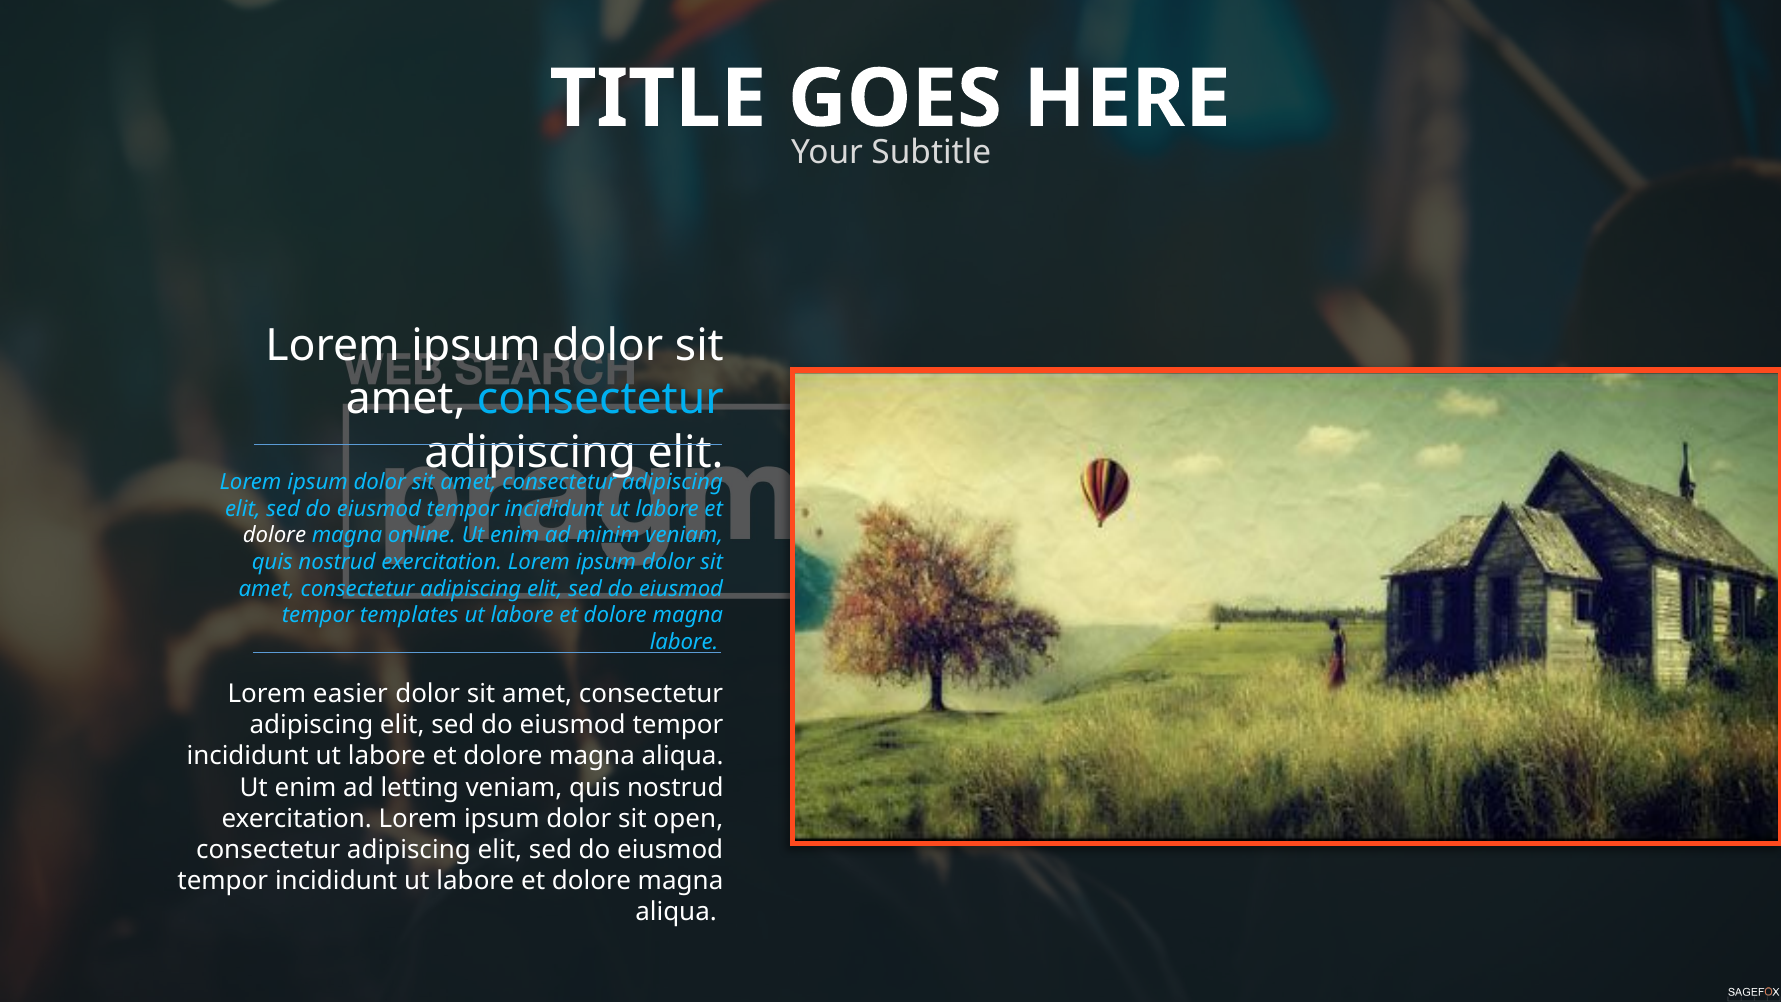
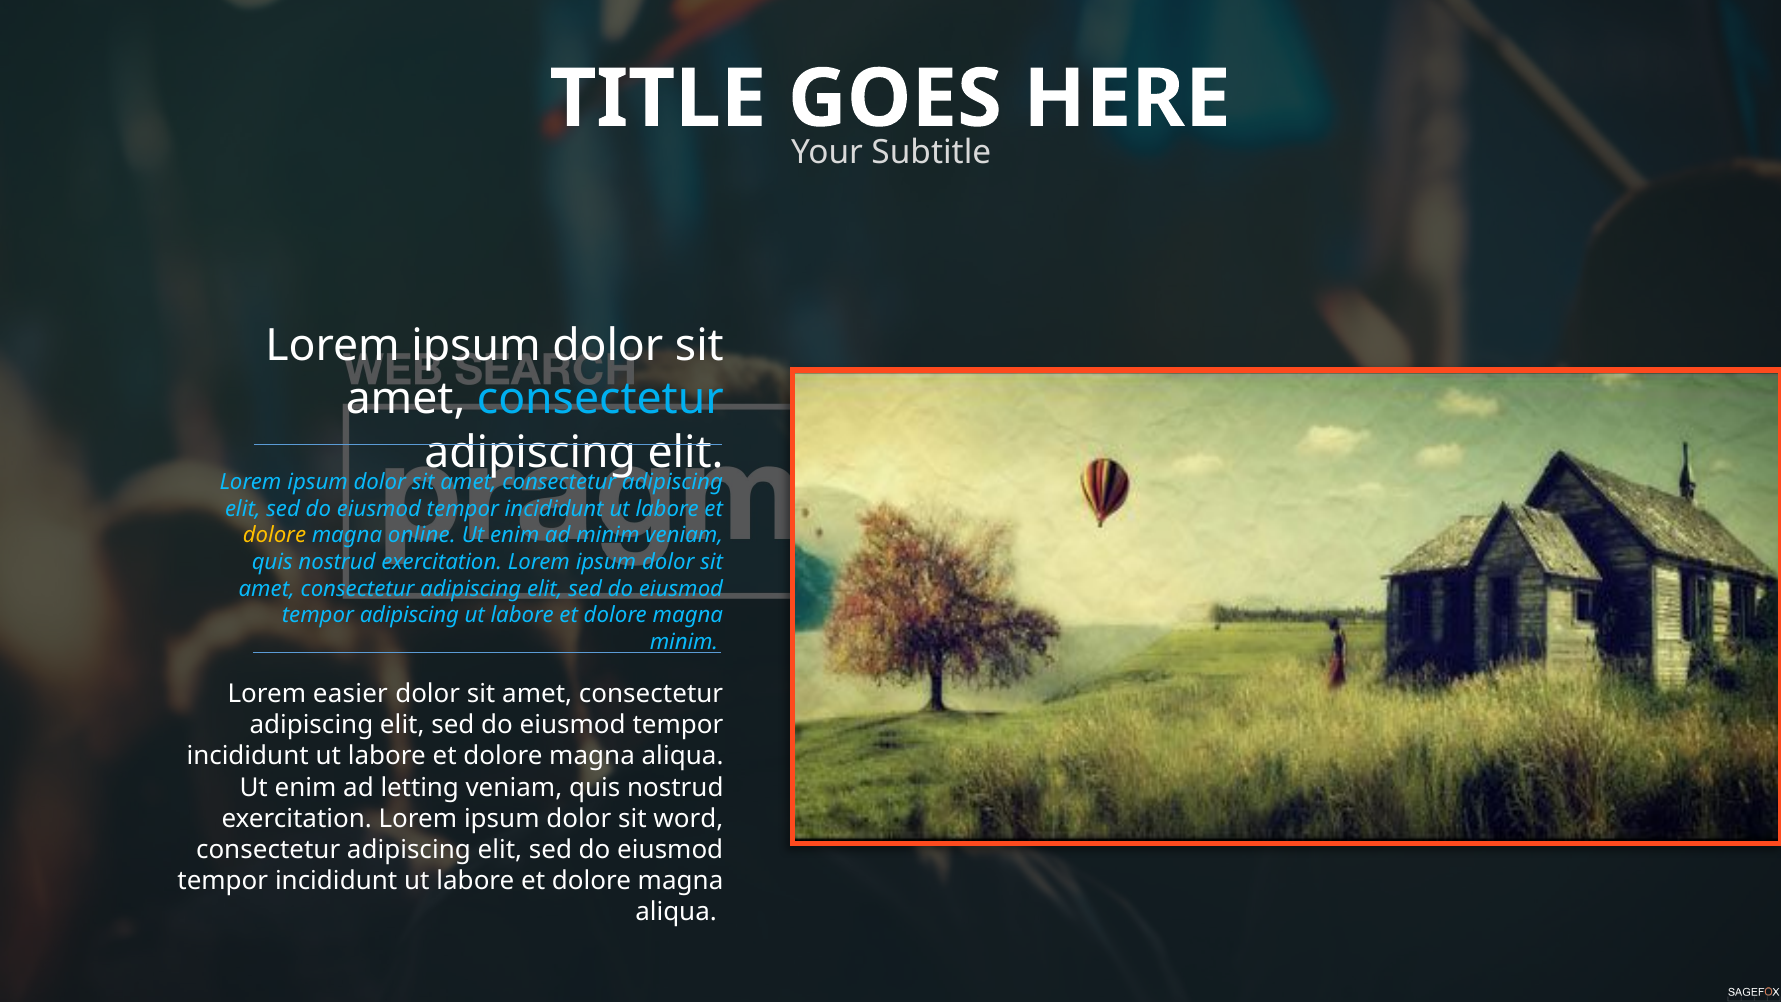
dolore at (275, 535) colour: white -> yellow
tempor templates: templates -> adipiscing
labore at (684, 642): labore -> minim
open: open -> word
